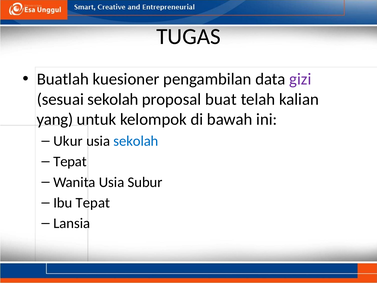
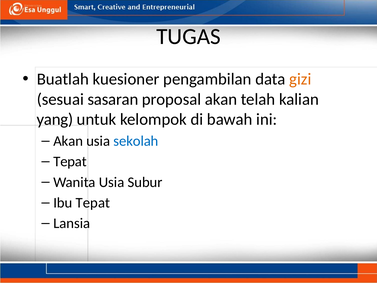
gizi colour: purple -> orange
sesuai sekolah: sekolah -> sasaran
proposal buat: buat -> akan
Ukur at (68, 141): Ukur -> Akan
